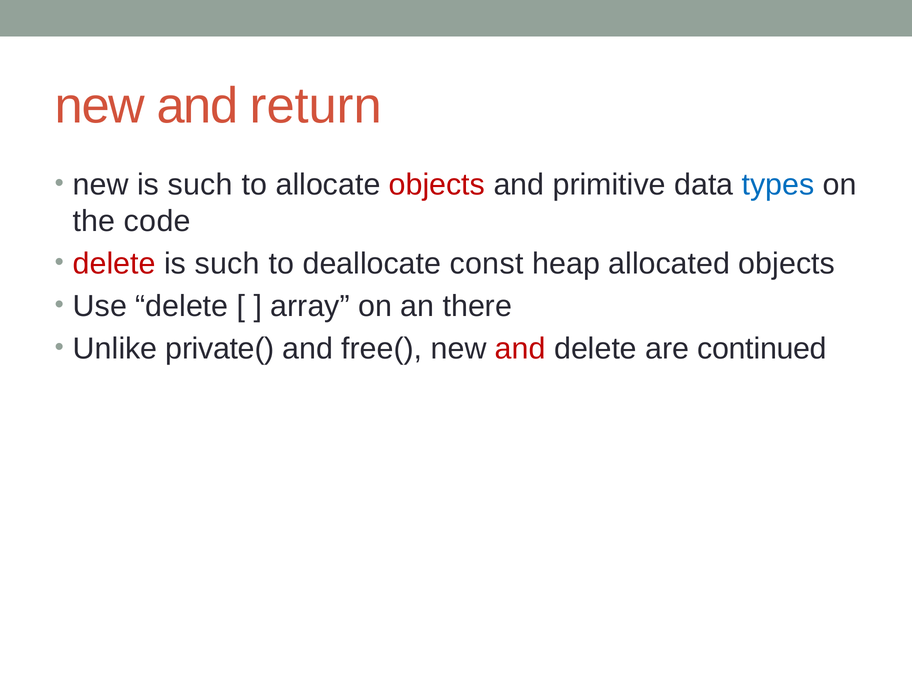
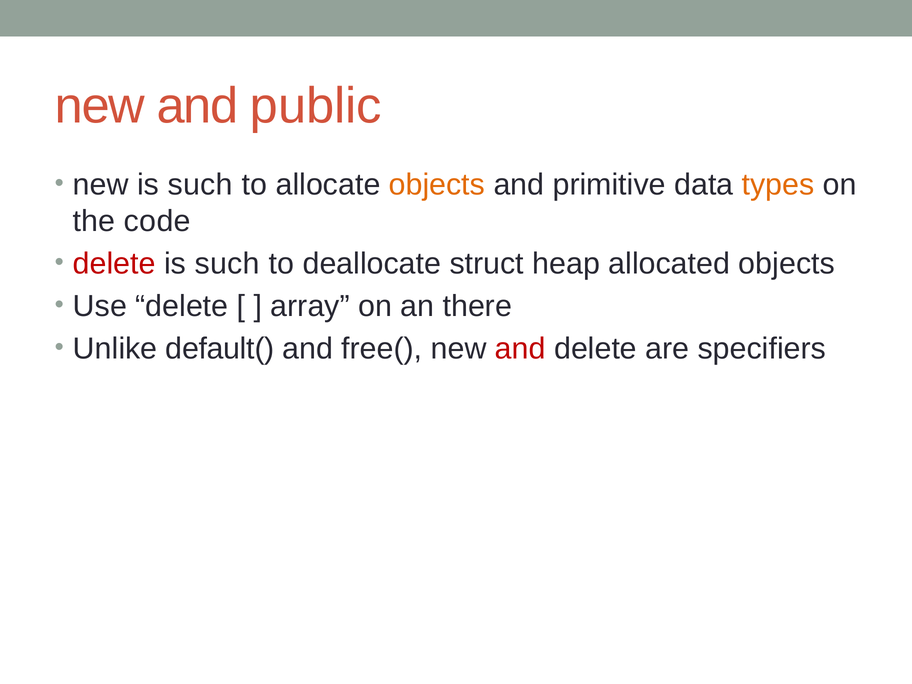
return: return -> public
objects at (437, 185) colour: red -> orange
types colour: blue -> orange
const: const -> struct
private(: private( -> default(
continued: continued -> specifiers
